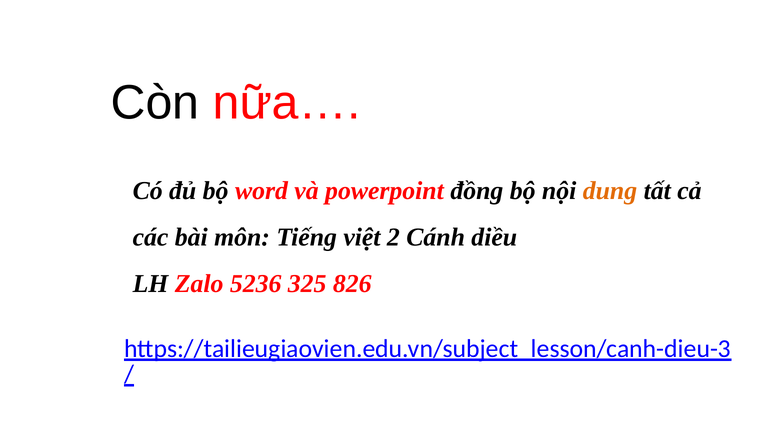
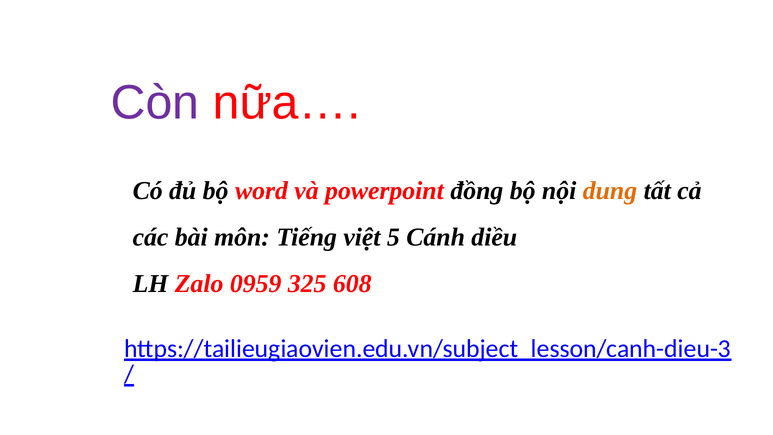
Còn colour: black -> purple
2: 2 -> 5
5236: 5236 -> 0959
826: 826 -> 608
